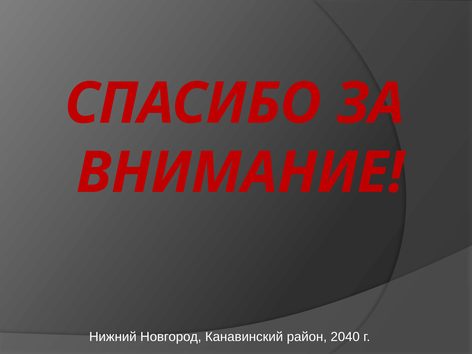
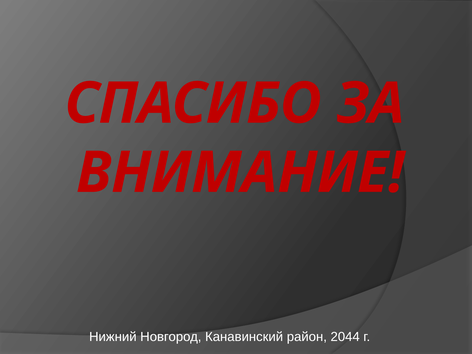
2040: 2040 -> 2044
